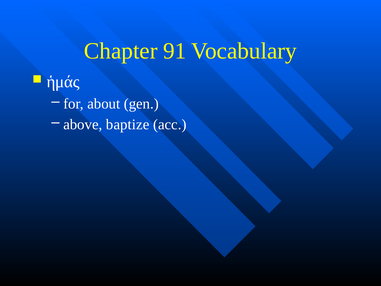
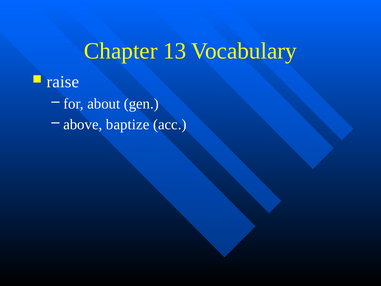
91: 91 -> 13
ἡμάς: ἡμάς -> raise
